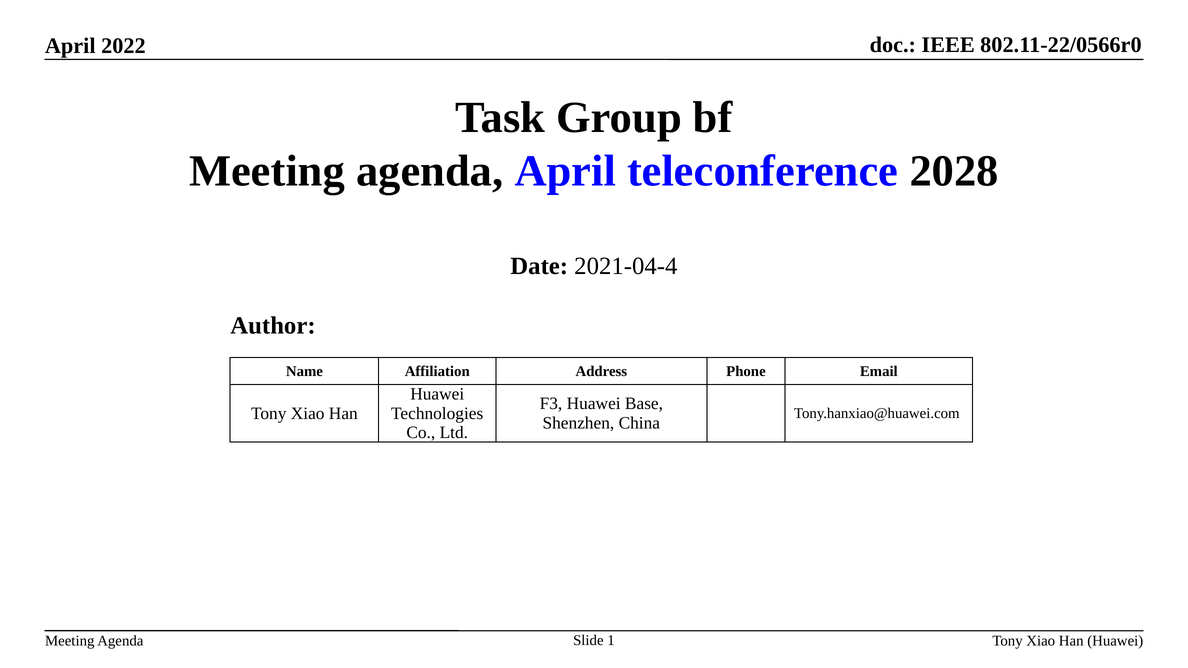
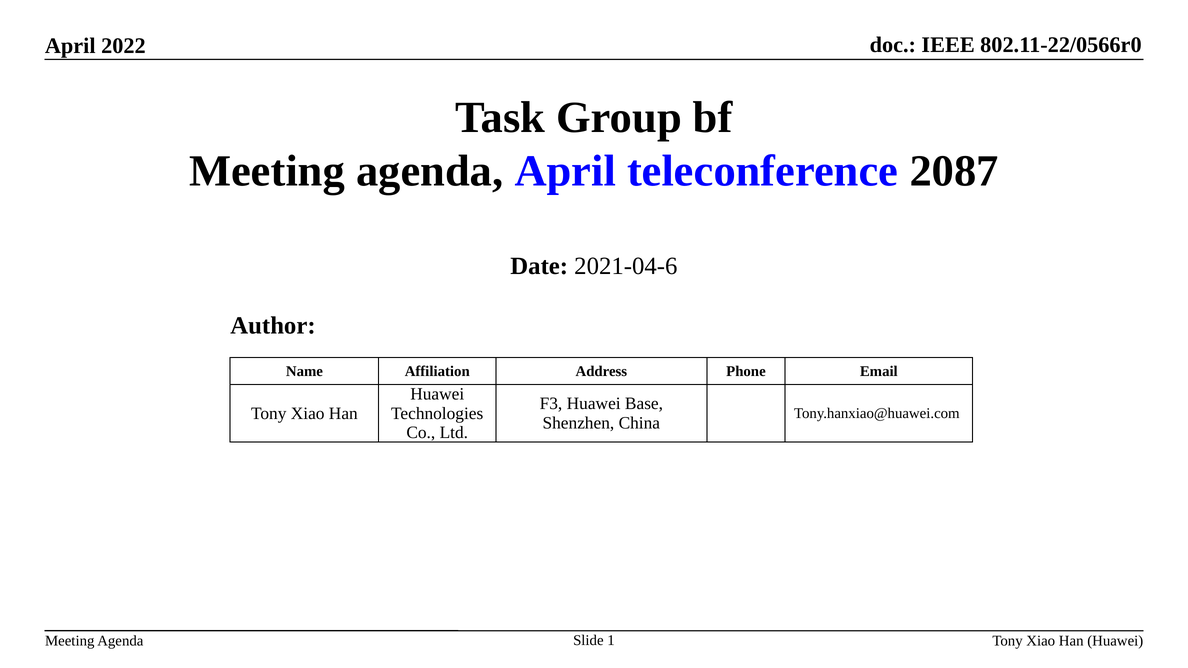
2028: 2028 -> 2087
2021-04-4: 2021-04-4 -> 2021-04-6
